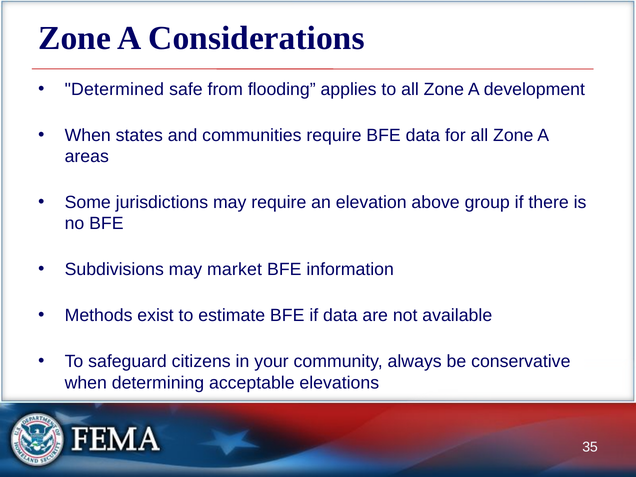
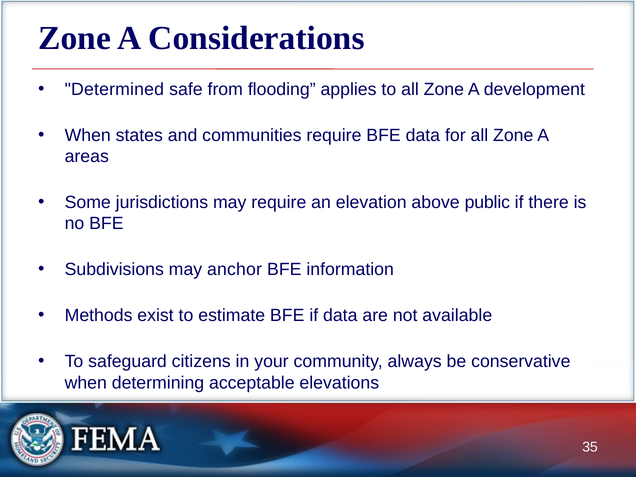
group: group -> public
market: market -> anchor
